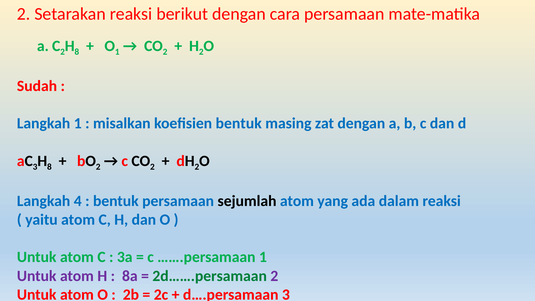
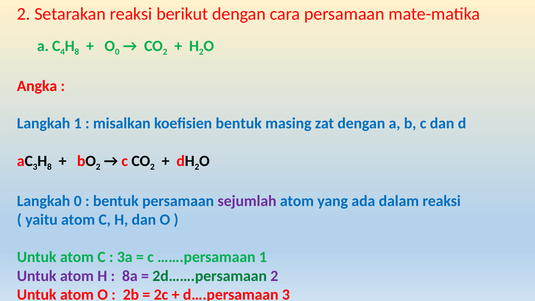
2 at (63, 52): 2 -> 4
O 1: 1 -> 0
Sudah: Sudah -> Angka
Langkah 4: 4 -> 0
sejumlah colour: black -> purple
